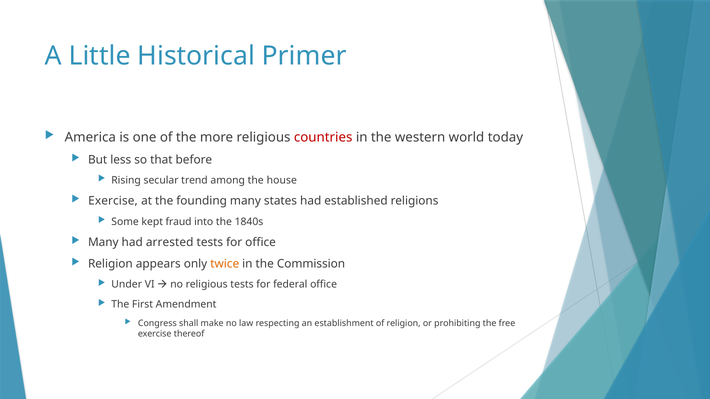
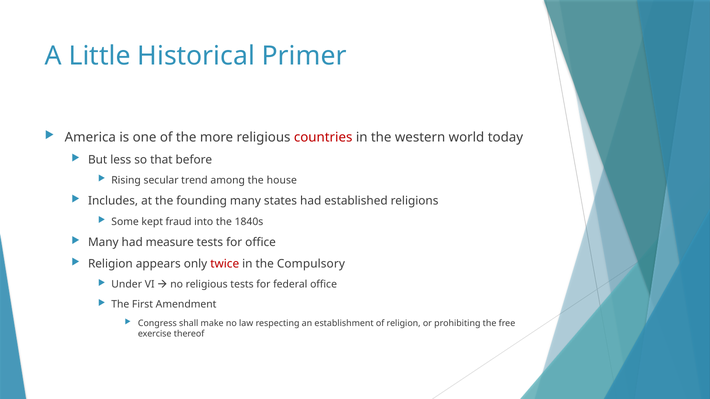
Exercise at (113, 201): Exercise -> Includes
arrested: arrested -> measure
twice colour: orange -> red
Commission: Commission -> Compulsory
